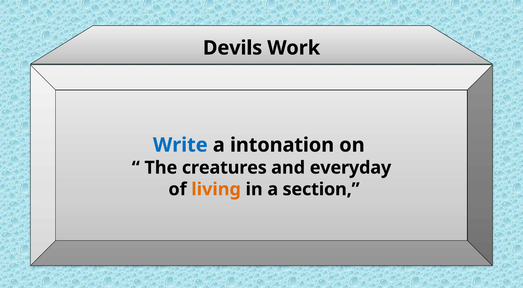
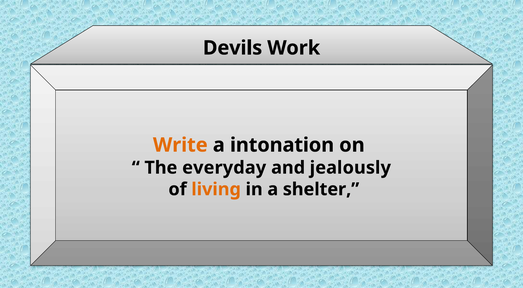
Write colour: blue -> orange
creatures: creatures -> everyday
everyday: everyday -> jealously
section: section -> shelter
